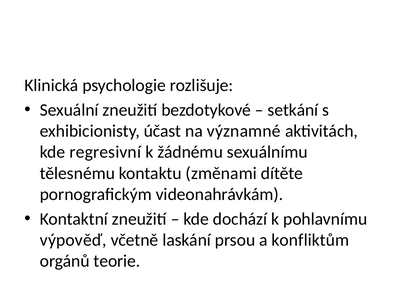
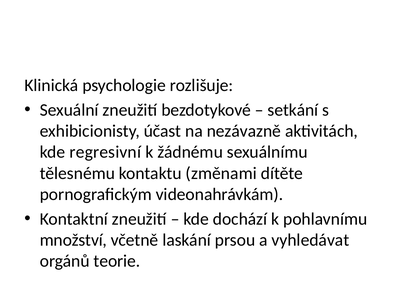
významné: významné -> nezávazně
výpověď: výpověď -> množství
konfliktům: konfliktům -> vyhledávat
